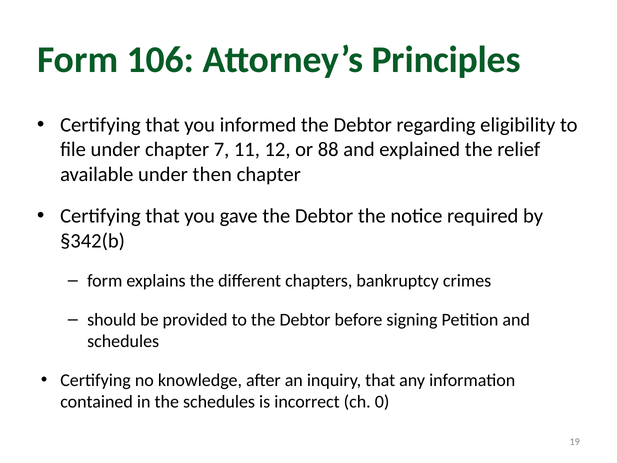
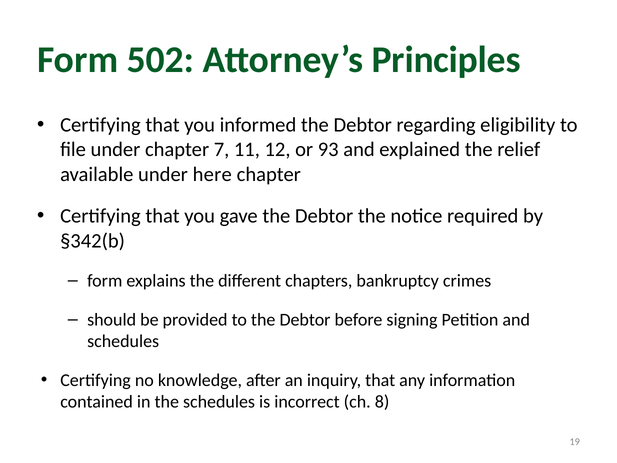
106: 106 -> 502
88: 88 -> 93
then: then -> here
0: 0 -> 8
